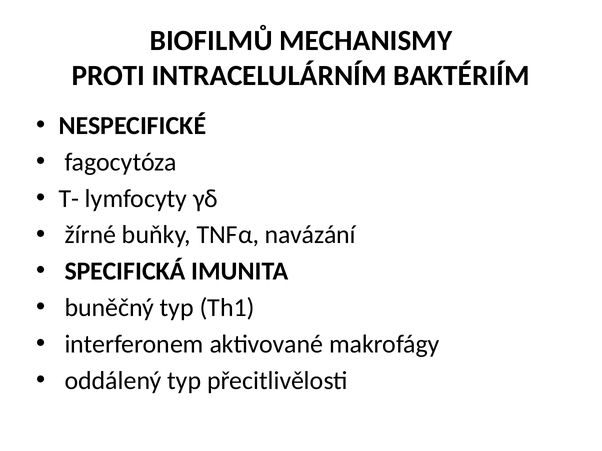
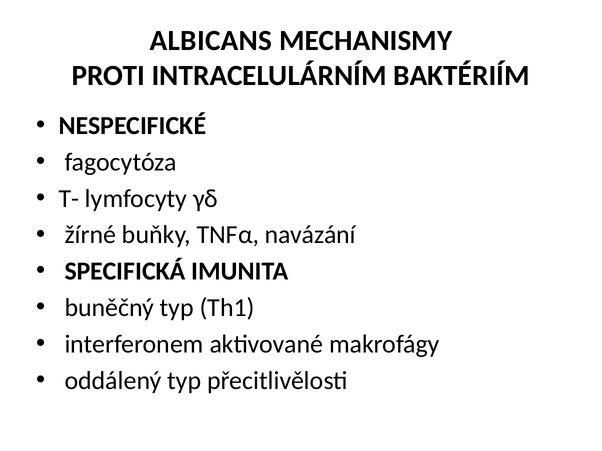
BIOFILMŮ: BIOFILMŮ -> ALBICANS
